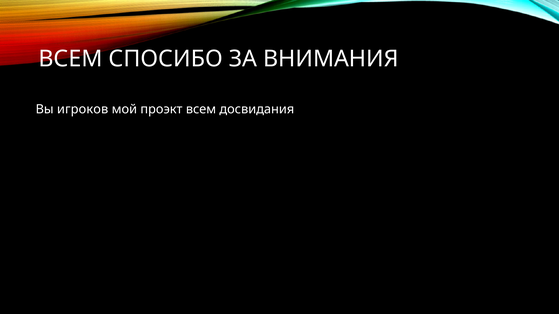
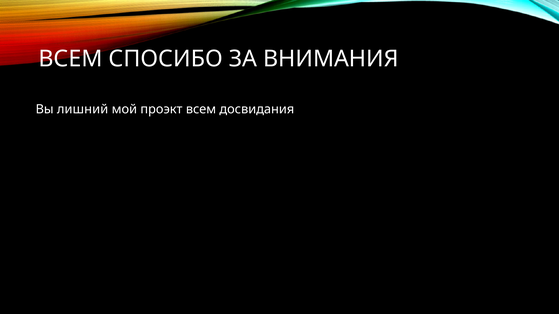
игроков: игроков -> лишний
